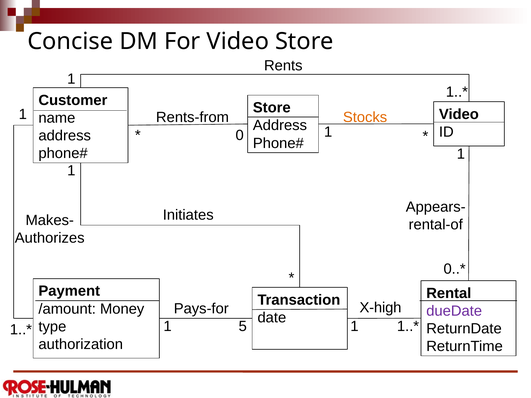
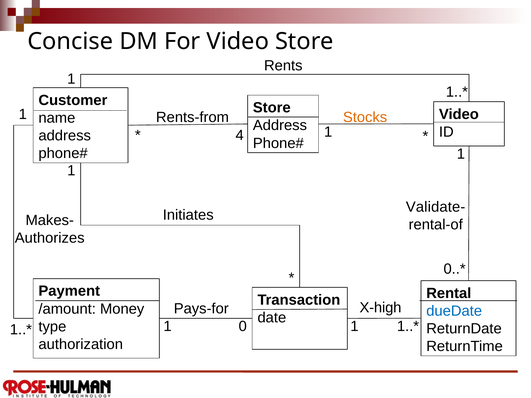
0: 0 -> 4
Appears-: Appears- -> Validate-
dueDate colour: purple -> blue
5: 5 -> 0
